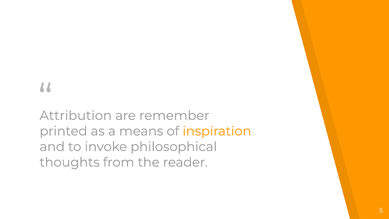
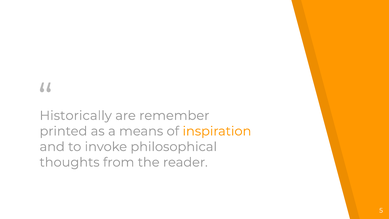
Attribution: Attribution -> Historically
